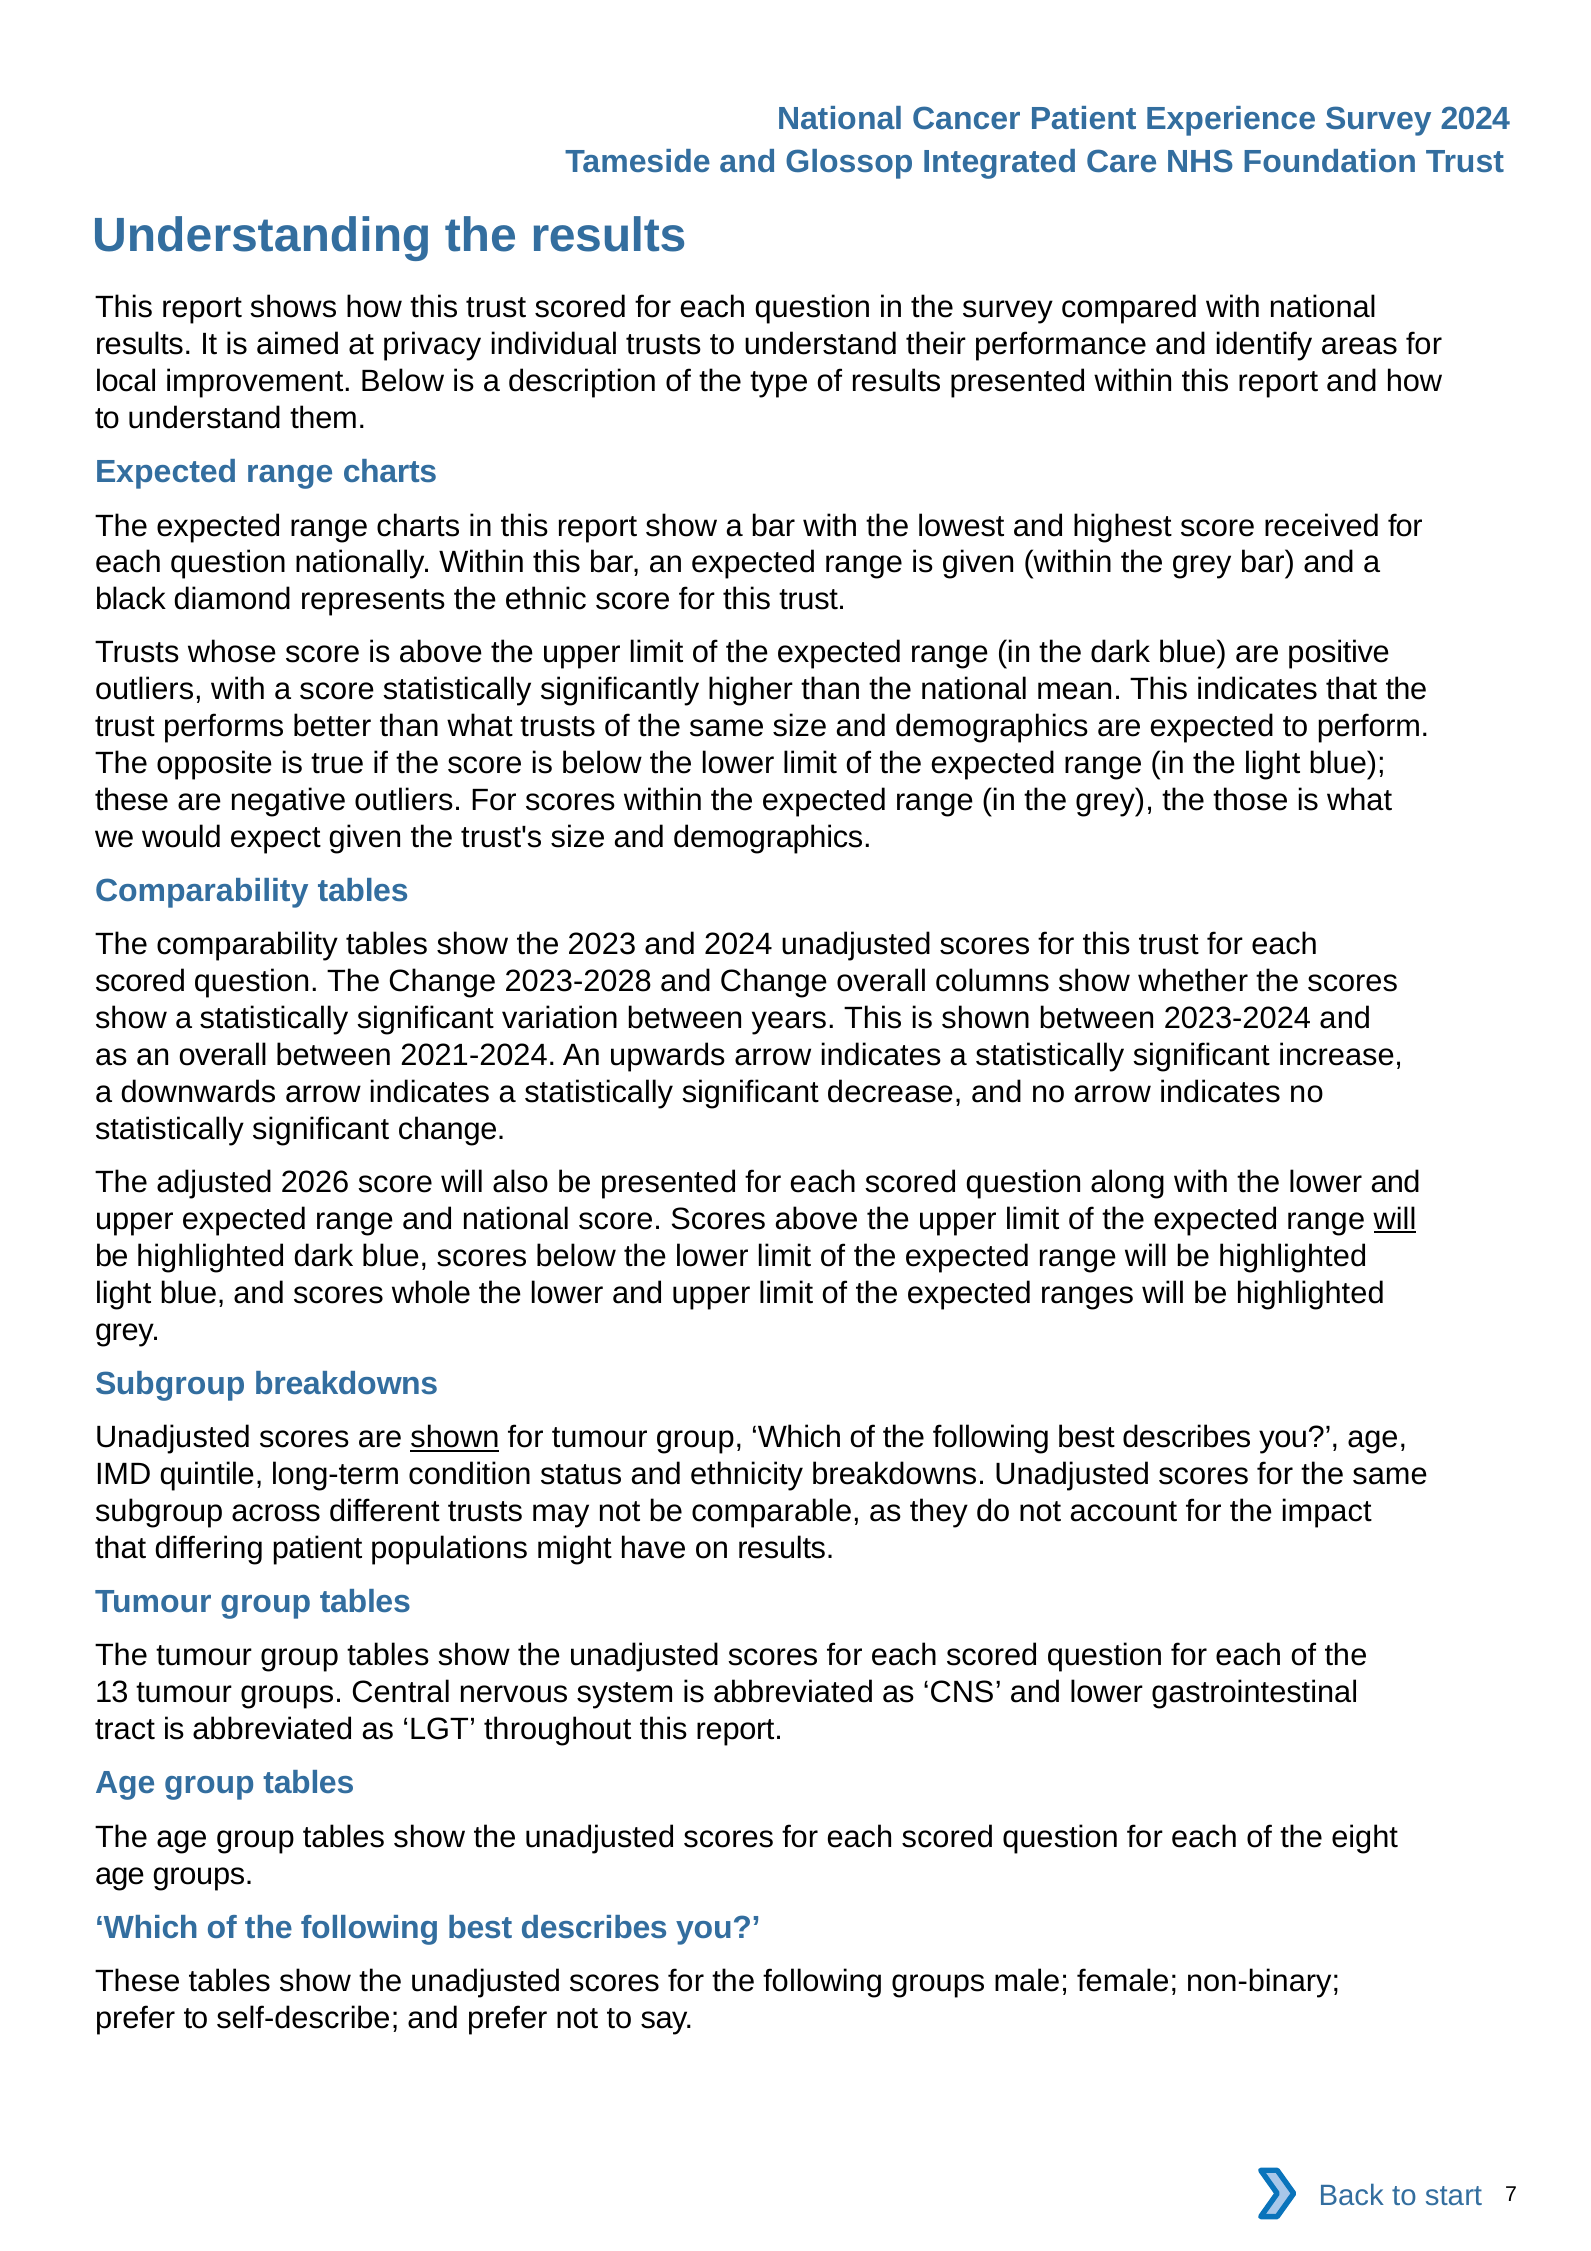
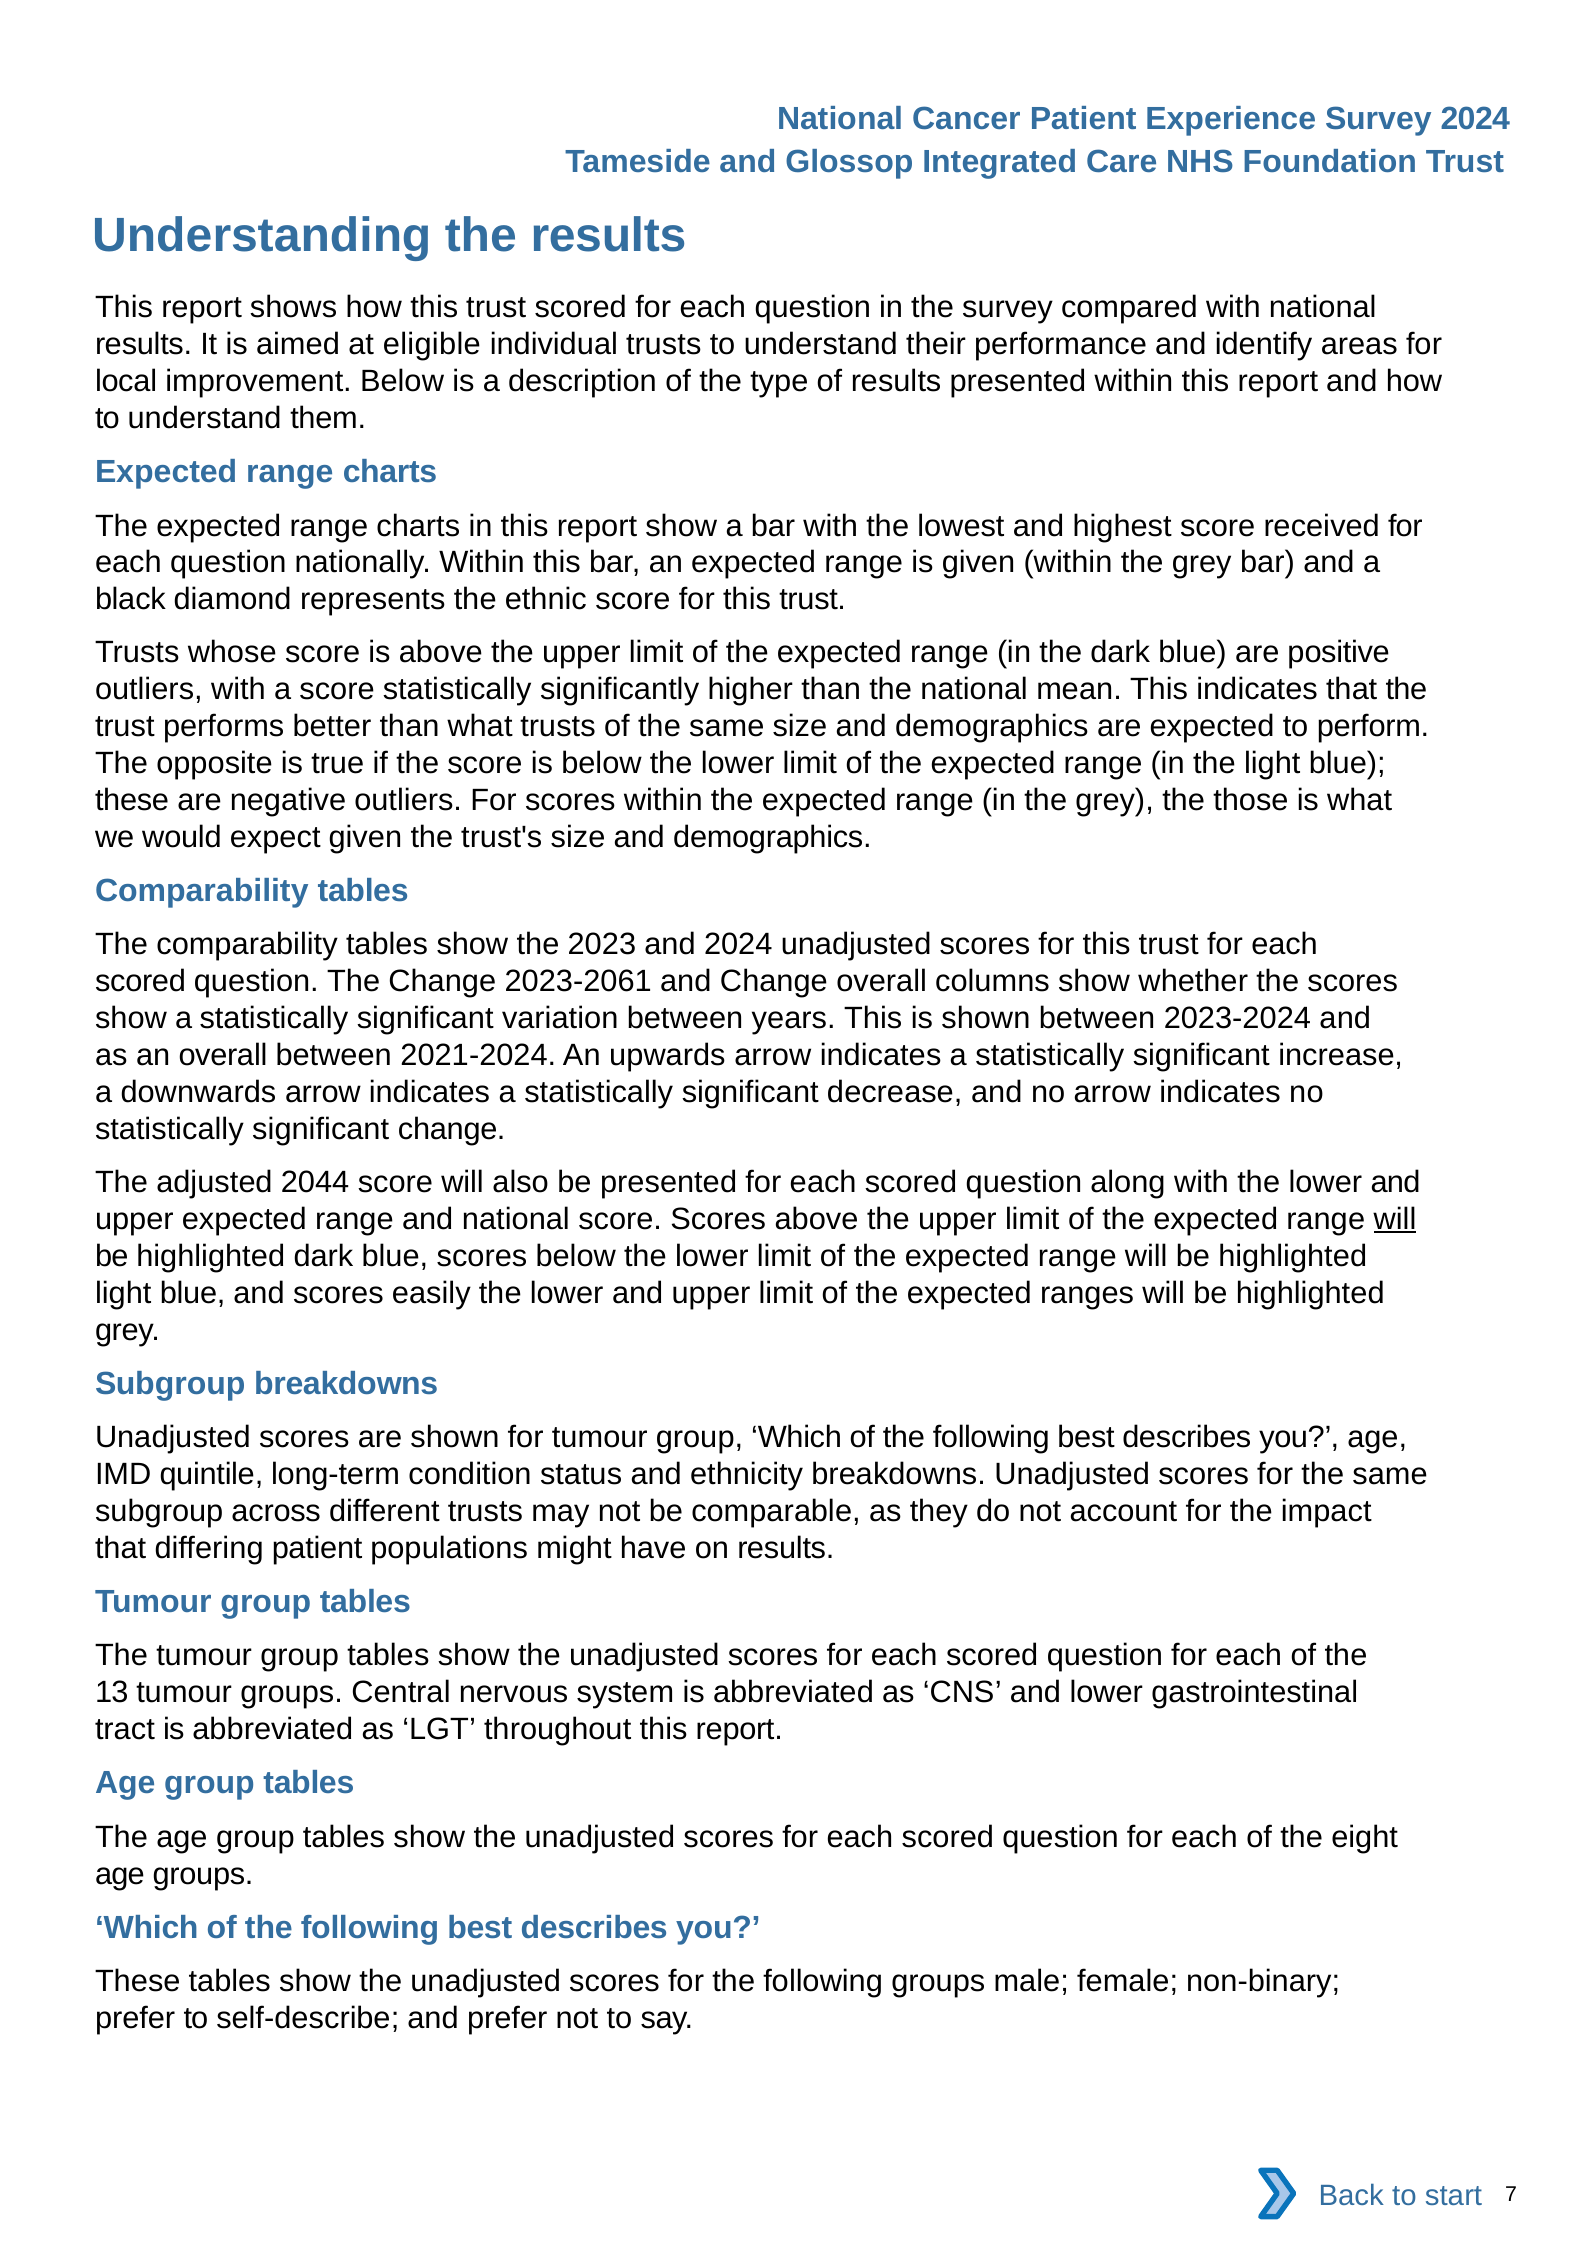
privacy: privacy -> eligible
2023-2028: 2023-2028 -> 2023-2061
2026: 2026 -> 2044
whole: whole -> easily
shown at (455, 1438) underline: present -> none
